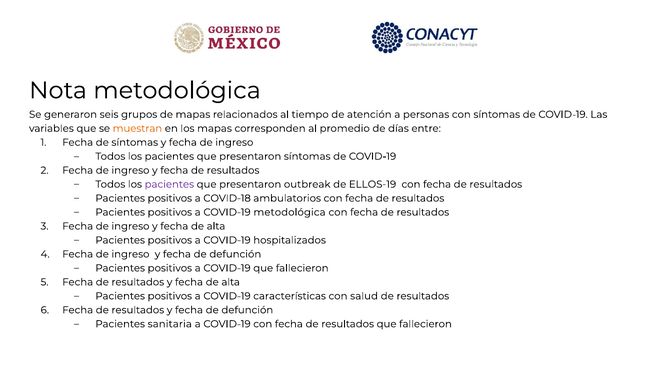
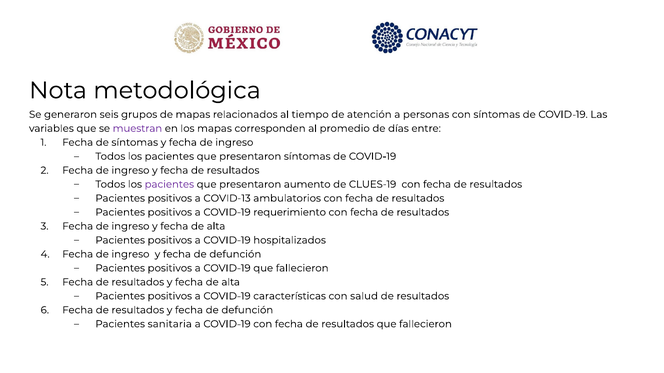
muestran colour: orange -> purple
outbreak: outbreak -> aumento
ELLOS-19: ELLOS-19 -> CLUES-19
COVID-18: COVID-18 -> COVID-13
COVID-19 metodológica: metodológica -> requerimiento
